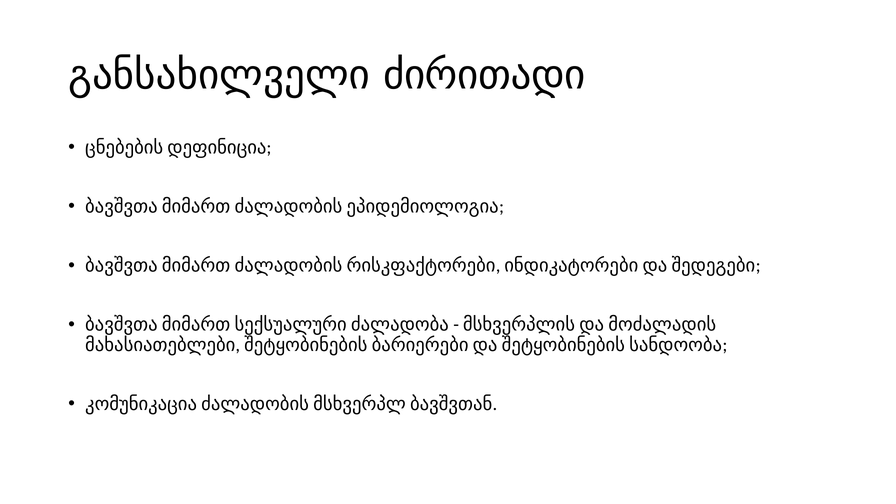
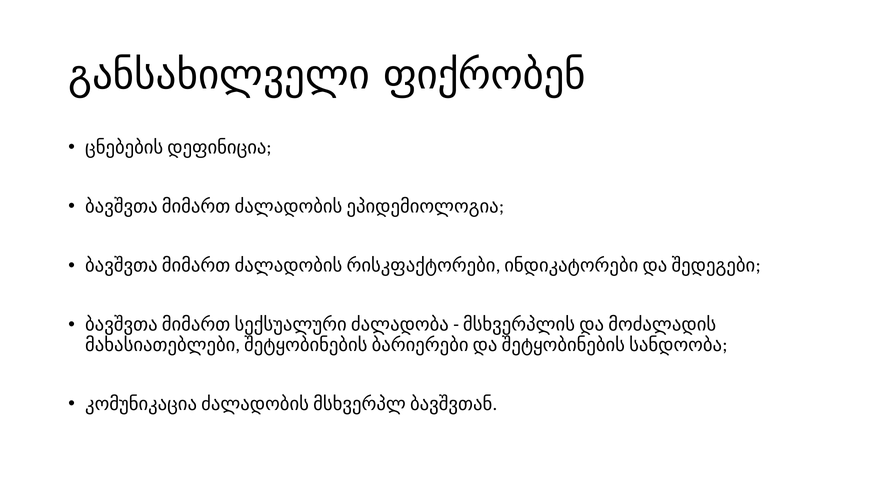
ძირითადი: ძირითადი -> ფიქრობენ
